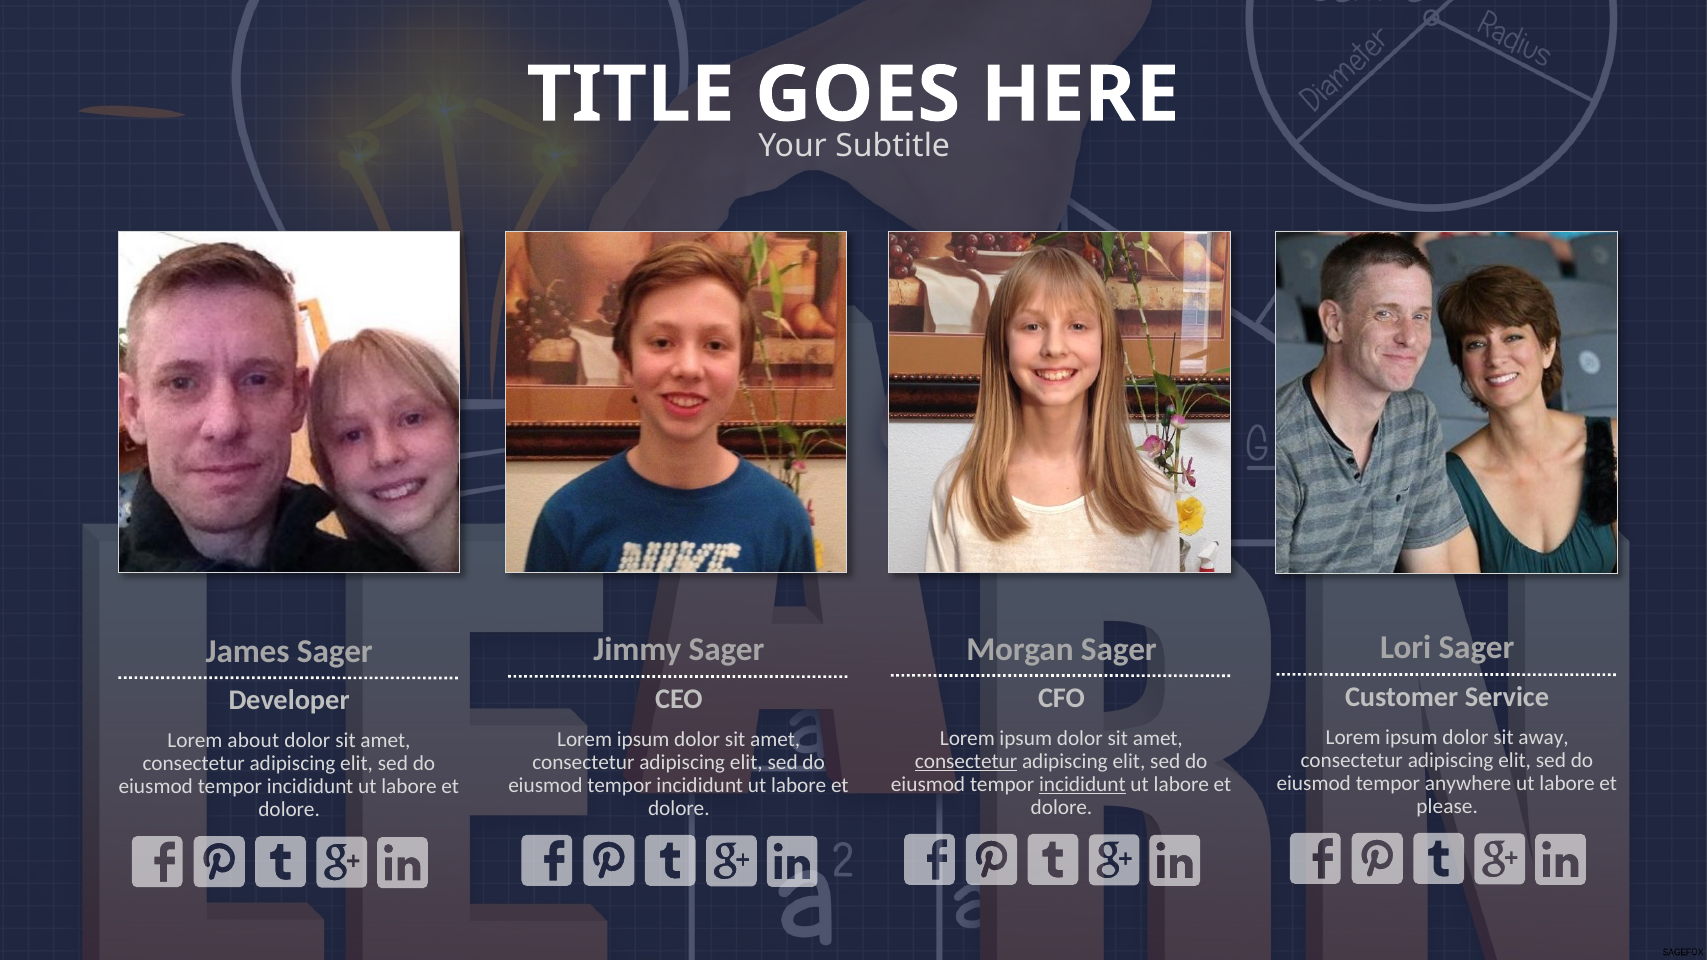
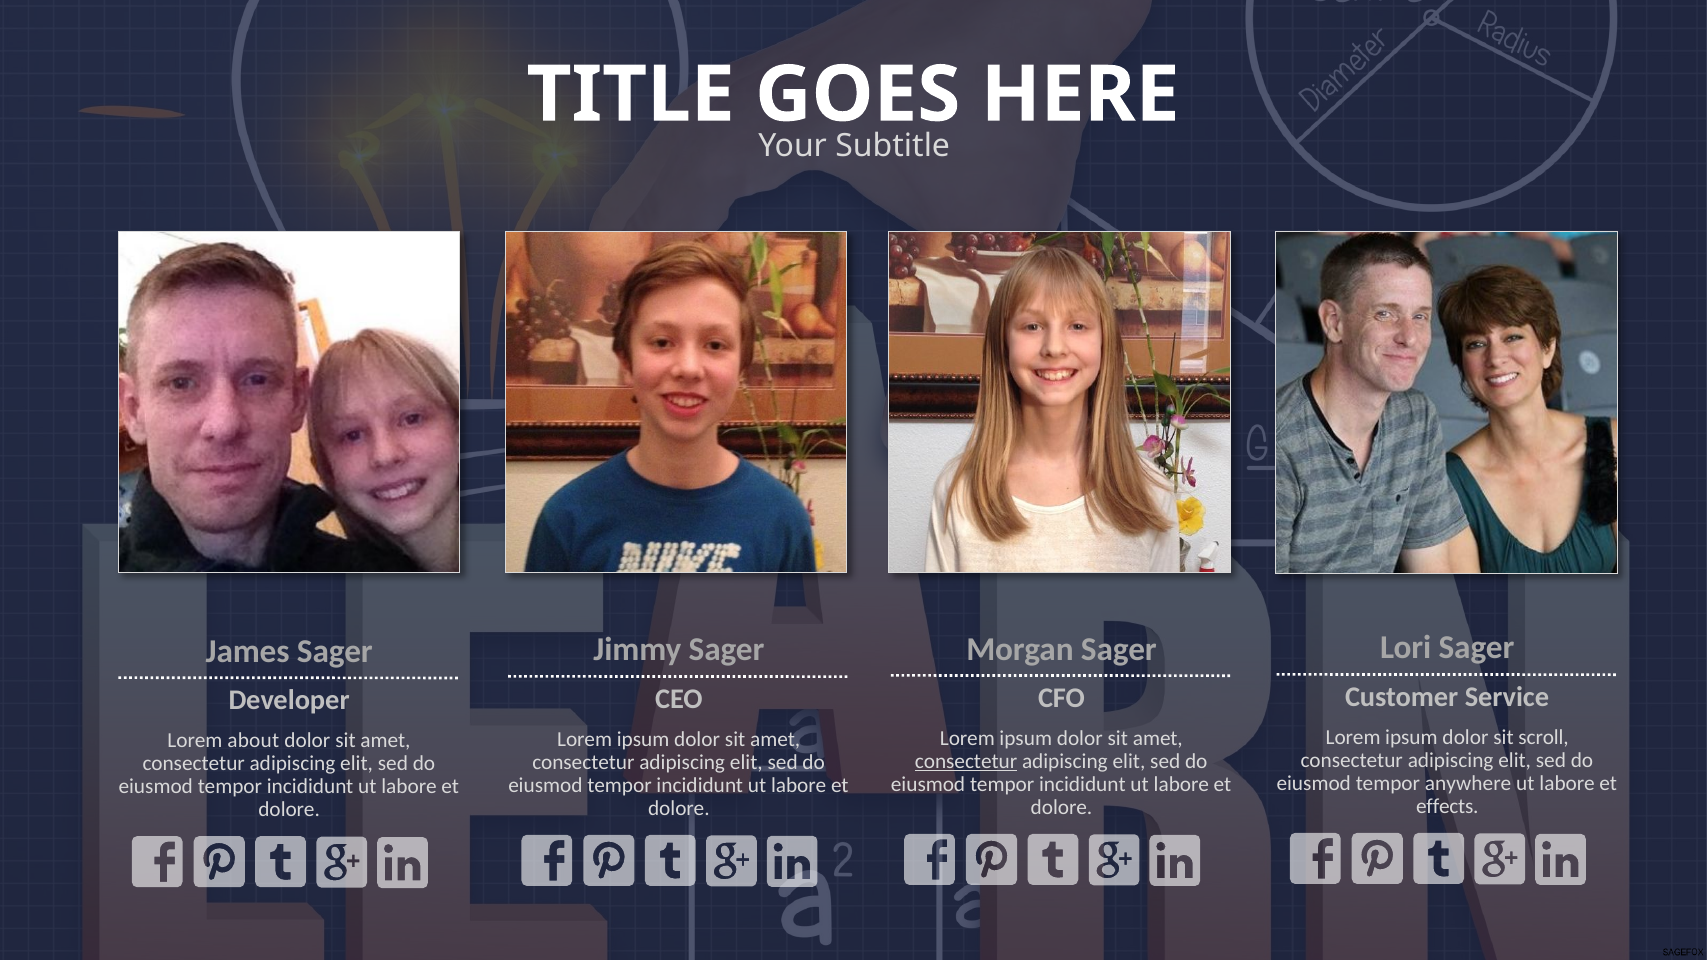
away: away -> scroll
incididunt at (1082, 784) underline: present -> none
please: please -> effects
